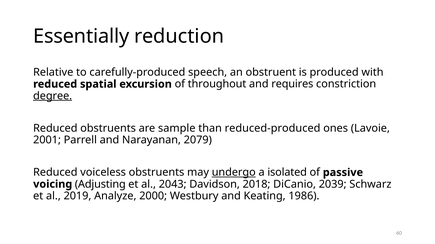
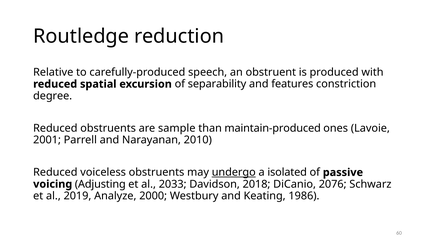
Essentially: Essentially -> Routledge
throughout: throughout -> separability
requires: requires -> features
degree underline: present -> none
reduced-produced: reduced-produced -> maintain-produced
2079: 2079 -> 2010
2043: 2043 -> 2033
2039: 2039 -> 2076
